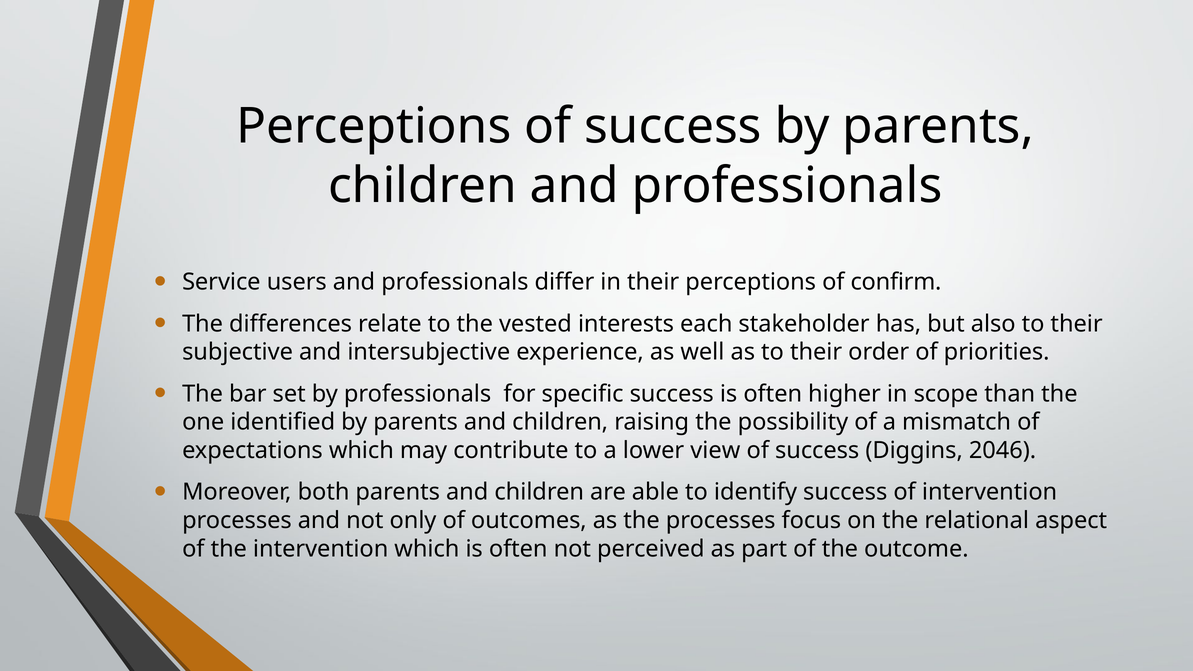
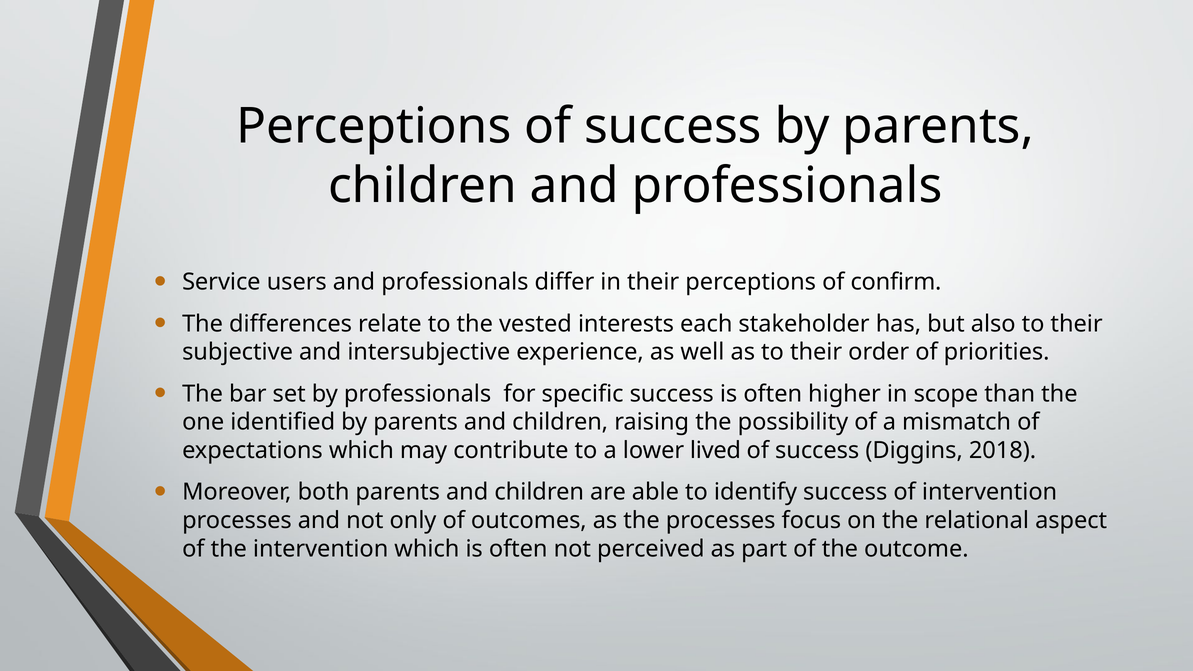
view: view -> lived
2046: 2046 -> 2018
